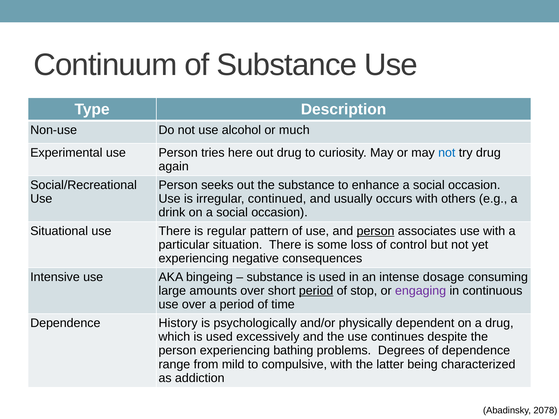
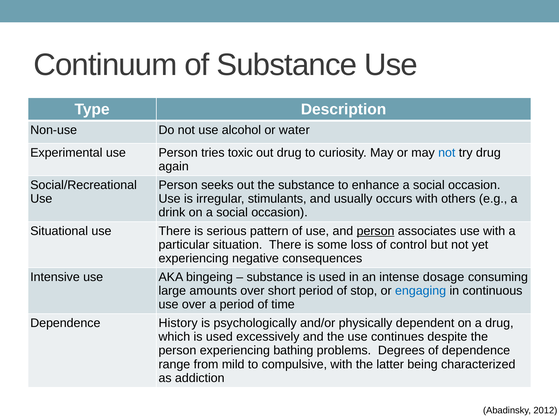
much: much -> water
here: here -> toxic
continued: continued -> stimulants
regular: regular -> serious
period at (316, 291) underline: present -> none
engaging colour: purple -> blue
2078: 2078 -> 2012
